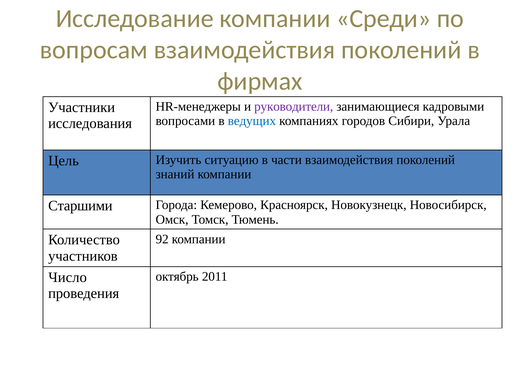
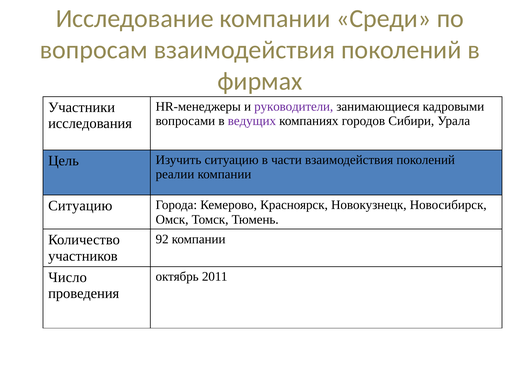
ведущих colour: blue -> purple
знаний: знаний -> реалии
Старшими at (80, 206): Старшими -> Ситуацию
